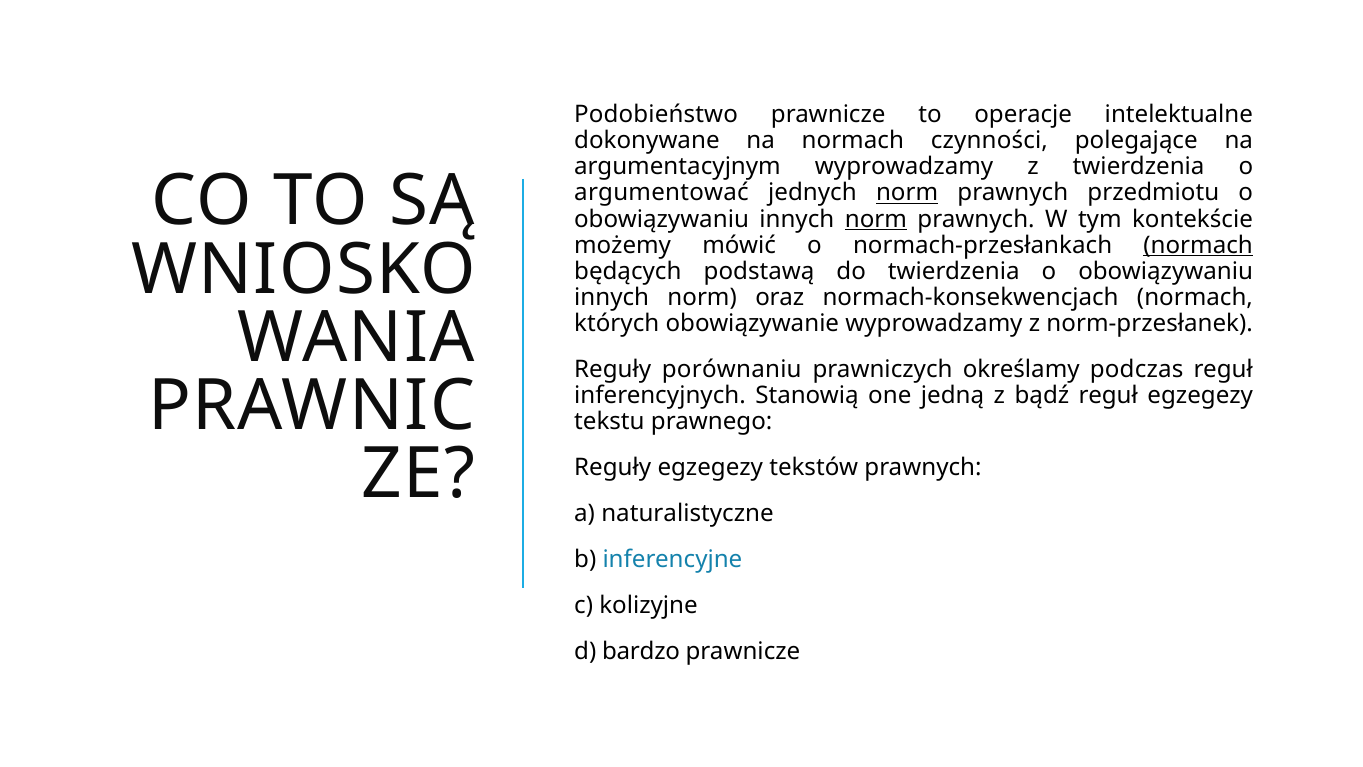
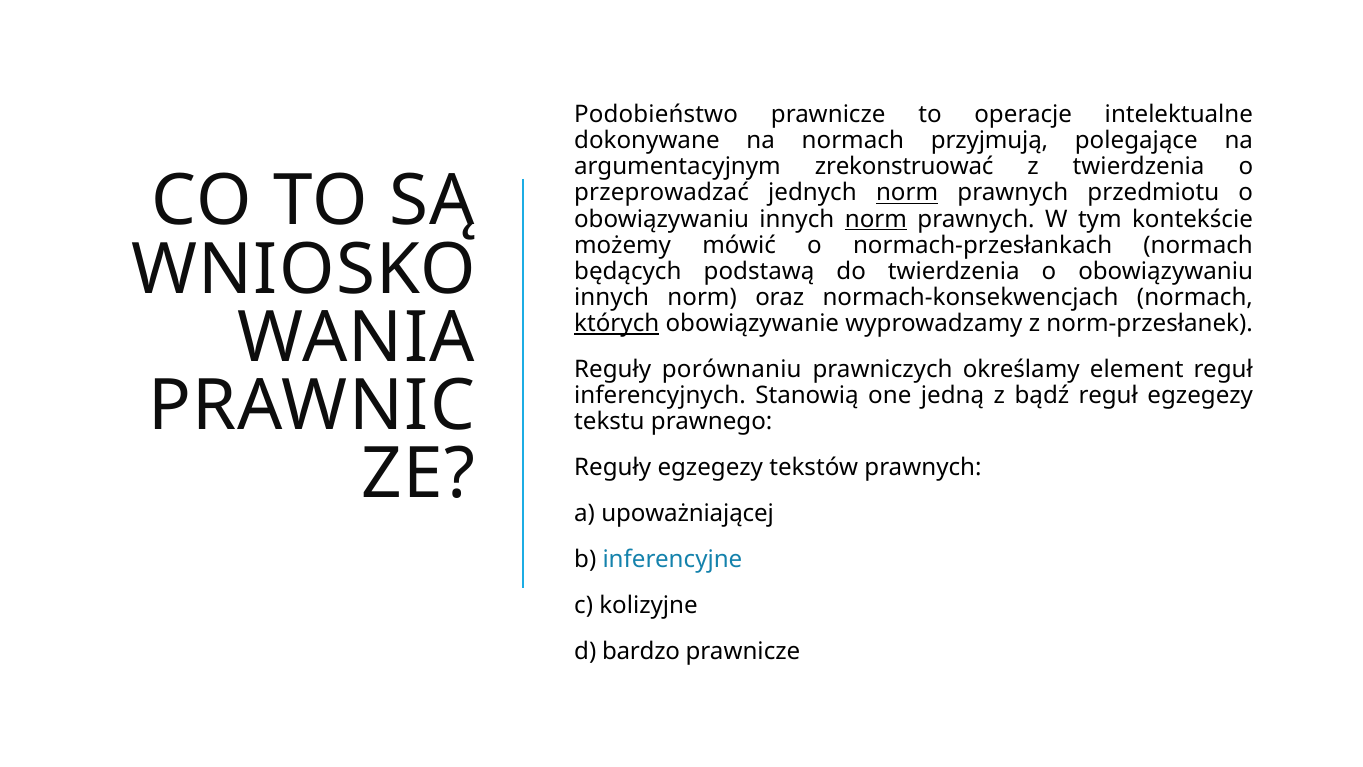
czynności: czynności -> przyjmują
argumentacyjnym wyprowadzamy: wyprowadzamy -> zrekonstruować
argumentować: argumentować -> przeprowadzać
normach at (1198, 245) underline: present -> none
których underline: none -> present
podczas: podczas -> element
naturalistyczne: naturalistyczne -> upoważniającej
